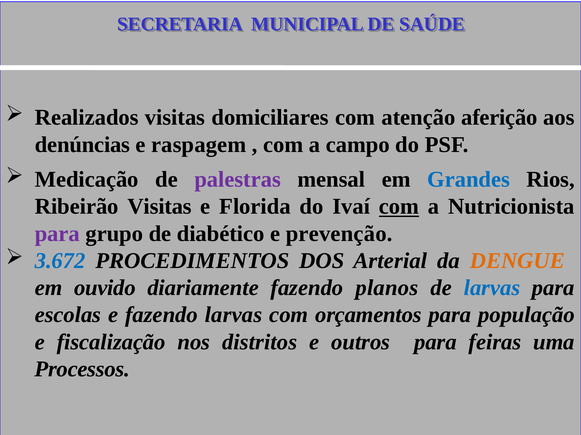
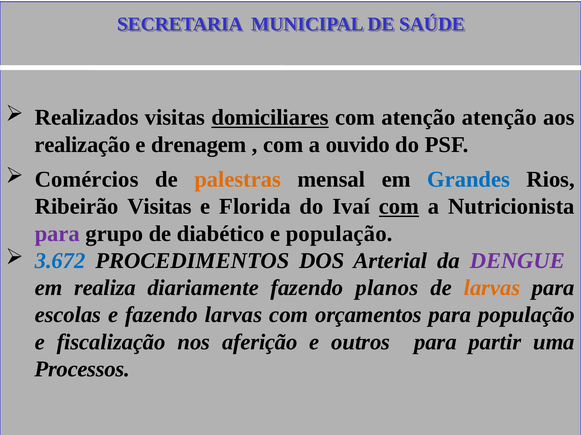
domiciliares underline: none -> present
atenção aferição: aferição -> atenção
denúncias: denúncias -> realização
raspagem: raspagem -> drenagem
campo: campo -> ouvido
Medicação: Medicação -> Comércios
palestras colour: purple -> orange
e prevenção: prevenção -> população
DENGUE colour: orange -> purple
ouvido: ouvido -> realiza
larvas at (492, 288) colour: blue -> orange
distritos: distritos -> aferição
feiras: feiras -> partir
